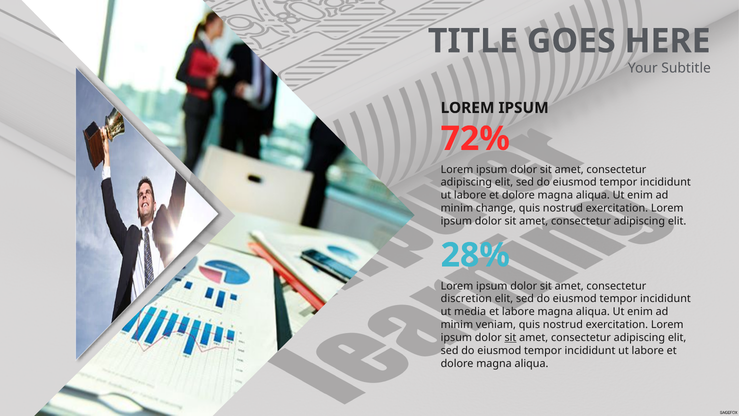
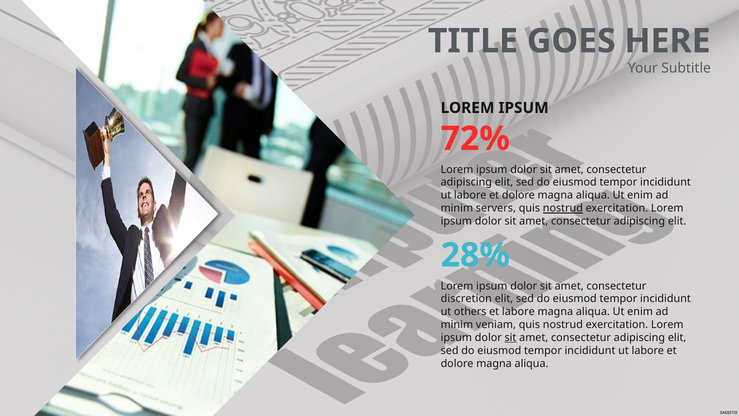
change: change -> servers
nostrud at (563, 208) underline: none -> present
media: media -> others
